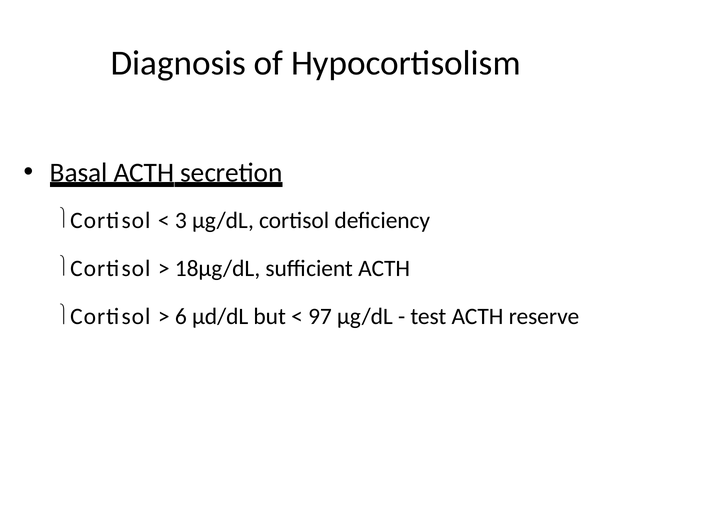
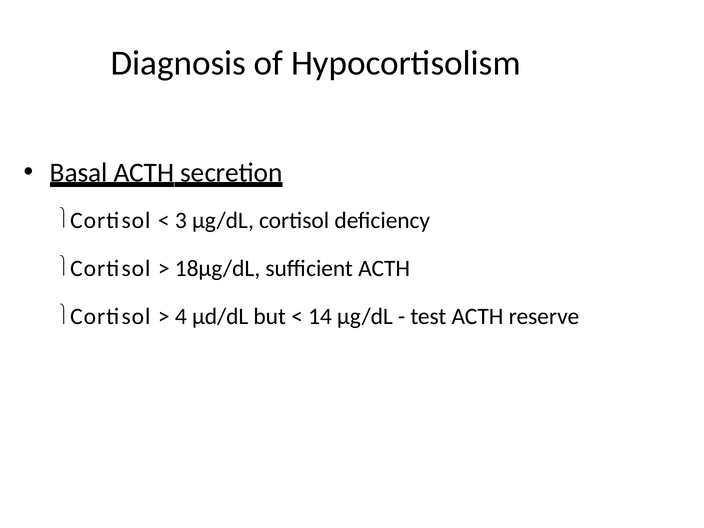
6: 6 -> 4
97: 97 -> 14
